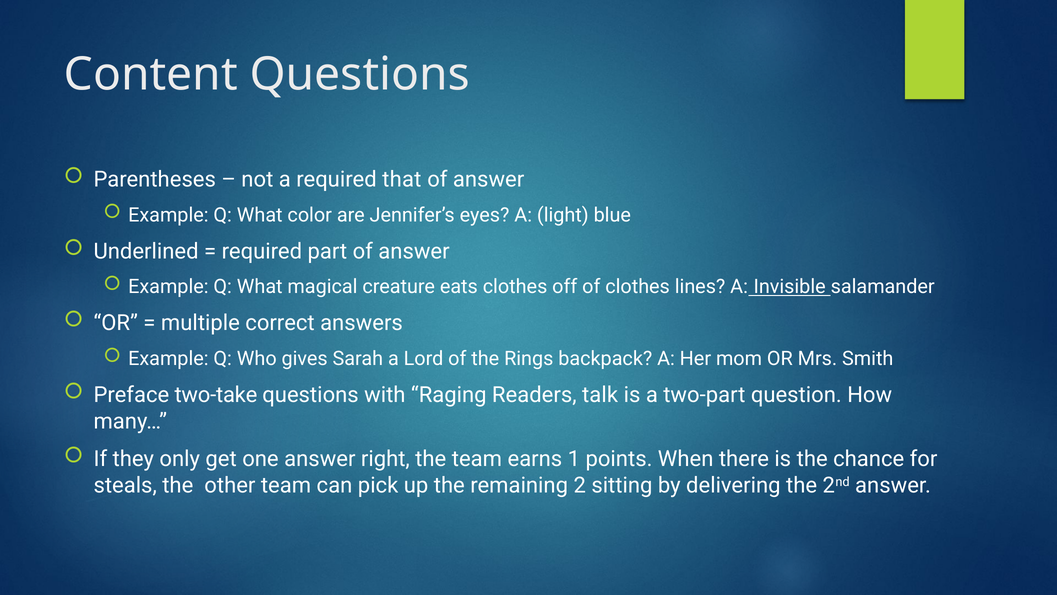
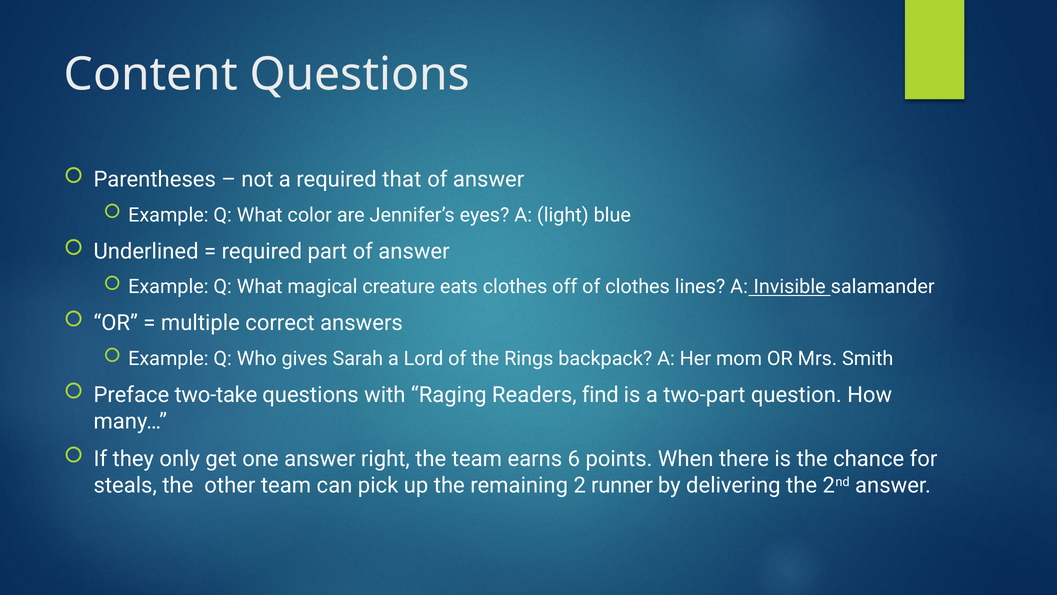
talk: talk -> find
1: 1 -> 6
sitting: sitting -> runner
